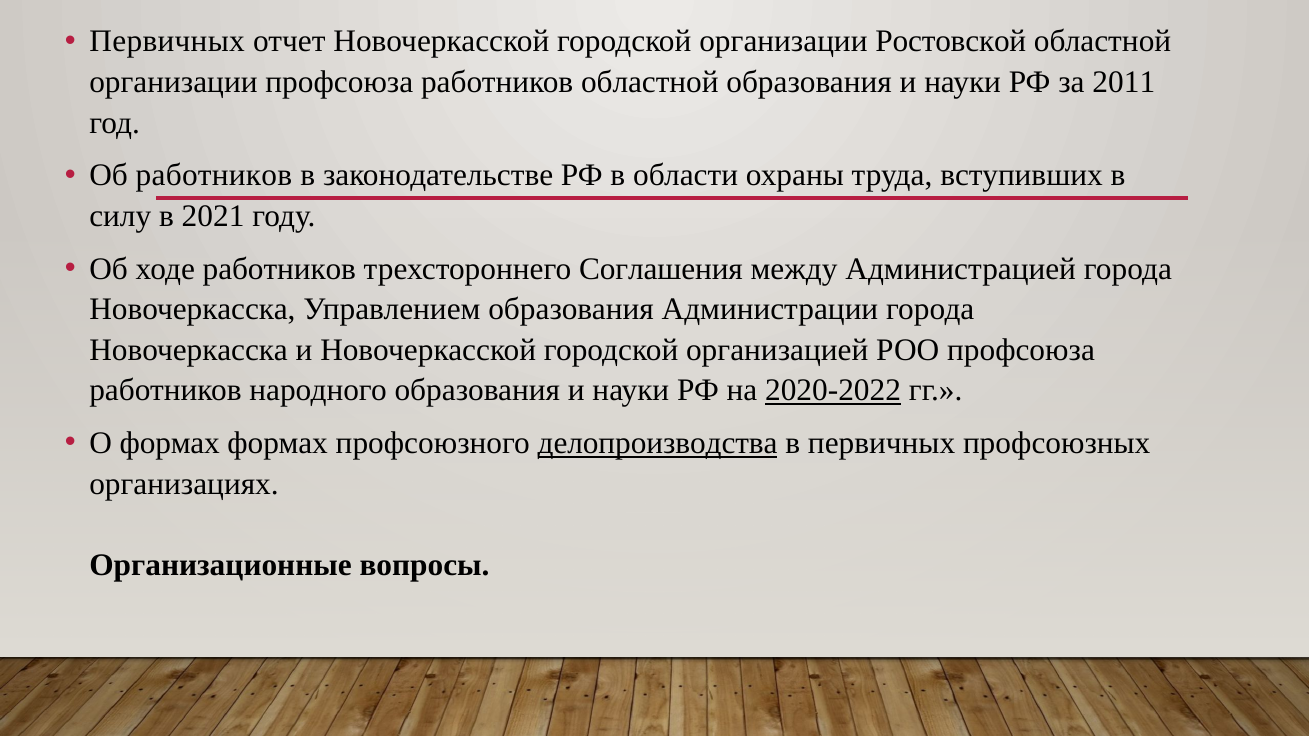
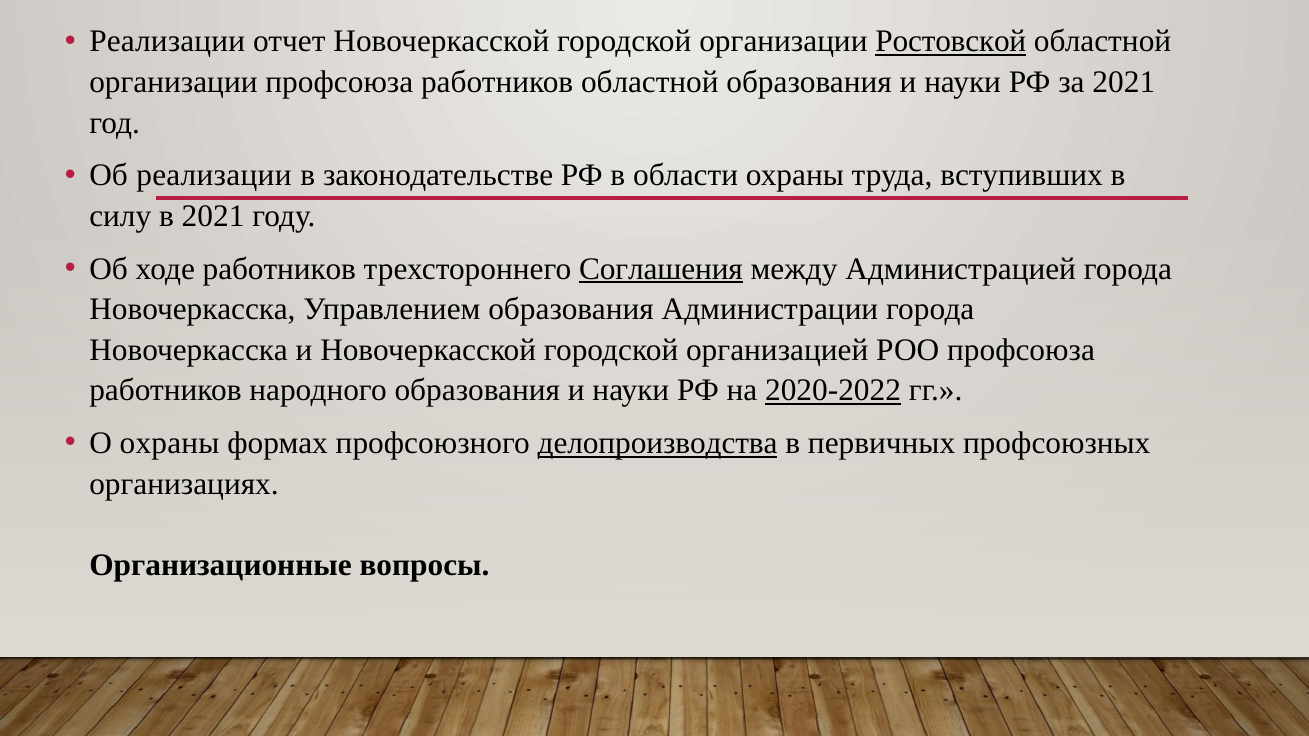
Первичных at (167, 42): Первичных -> Реализации
Ростовской underline: none -> present
за 2011: 2011 -> 2021
Об работников: работников -> реализации
Соглашения underline: none -> present
О формах: формах -> охраны
